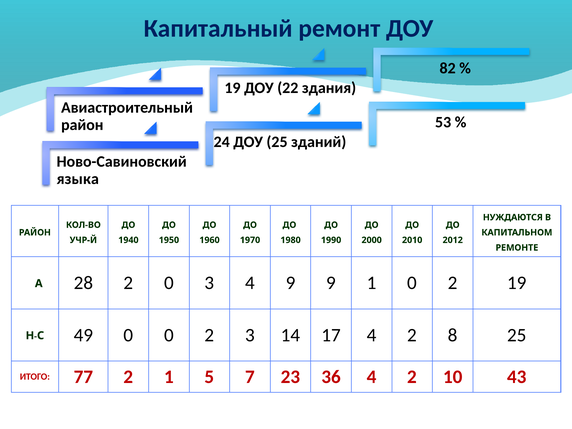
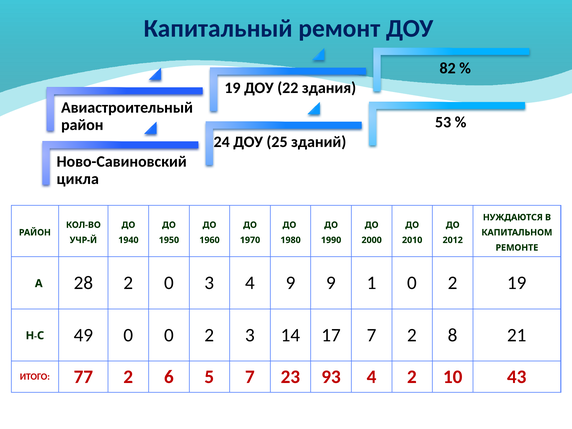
языка: языка -> цикла
17 4: 4 -> 7
8 25: 25 -> 21
2 1: 1 -> 6
36: 36 -> 93
